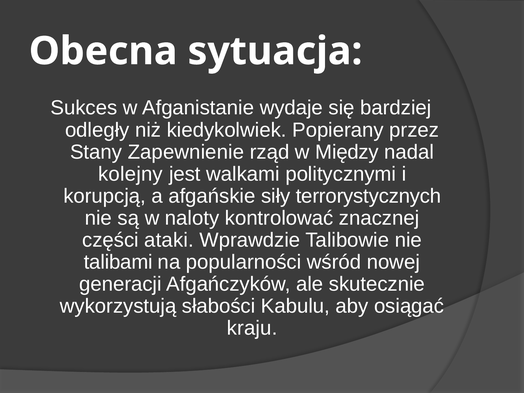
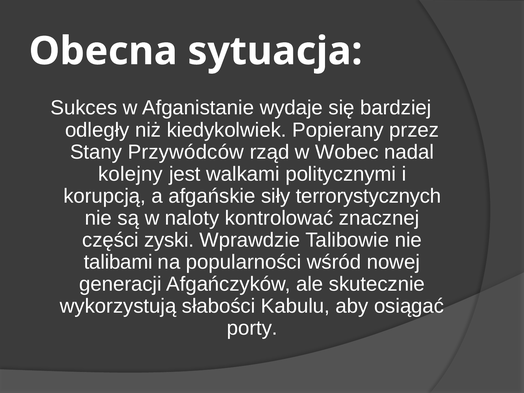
Zapewnienie: Zapewnienie -> Przywódców
Między: Między -> Wobec
ataki: ataki -> zyski
kraju: kraju -> porty
